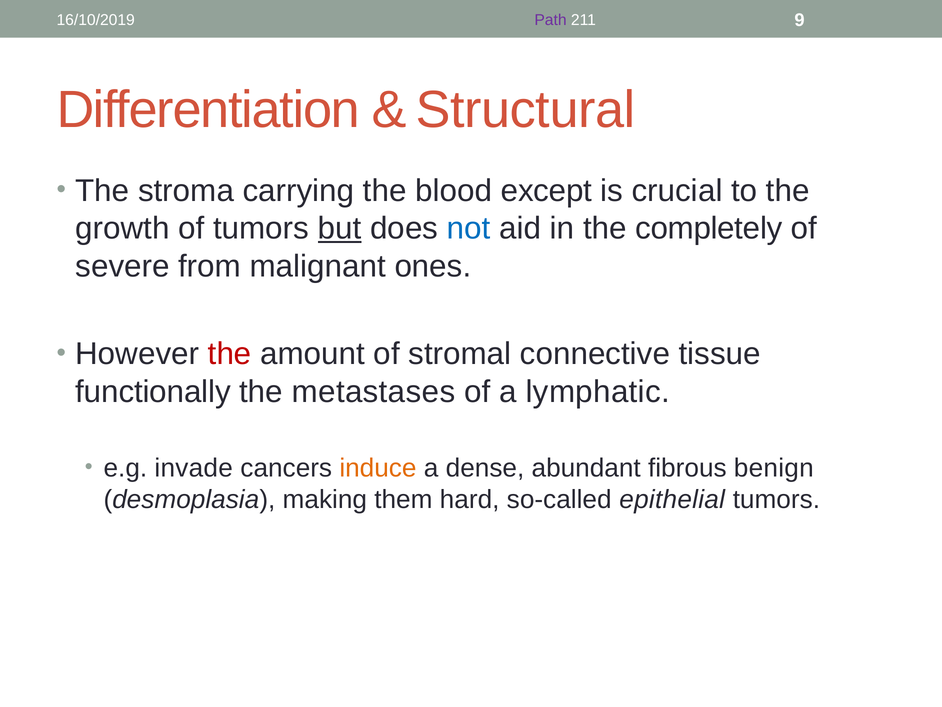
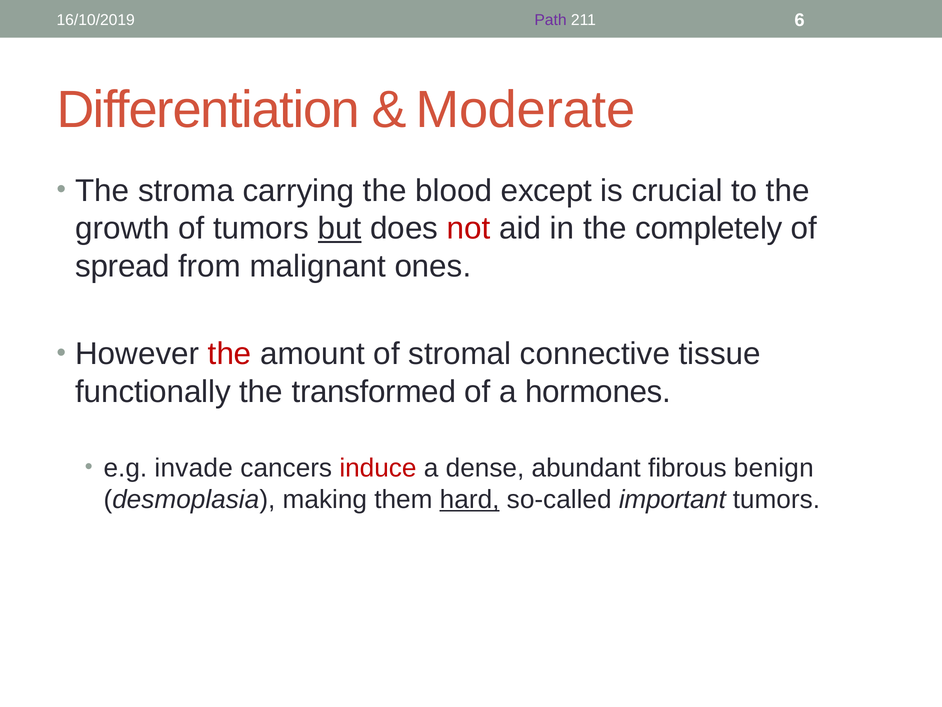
9: 9 -> 6
Structural: Structural -> Moderate
not colour: blue -> red
severe: severe -> spread
metastases: metastases -> transformed
lymphatic: lymphatic -> hormones
induce colour: orange -> red
hard underline: none -> present
epithelial: epithelial -> important
